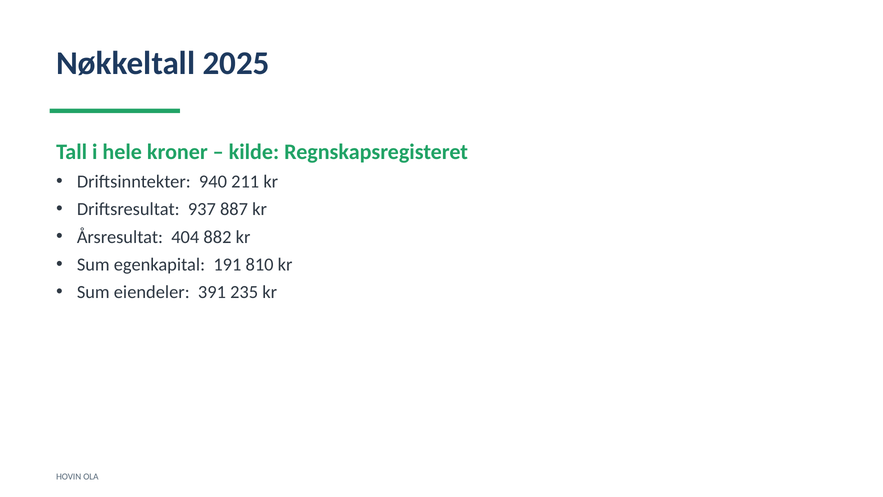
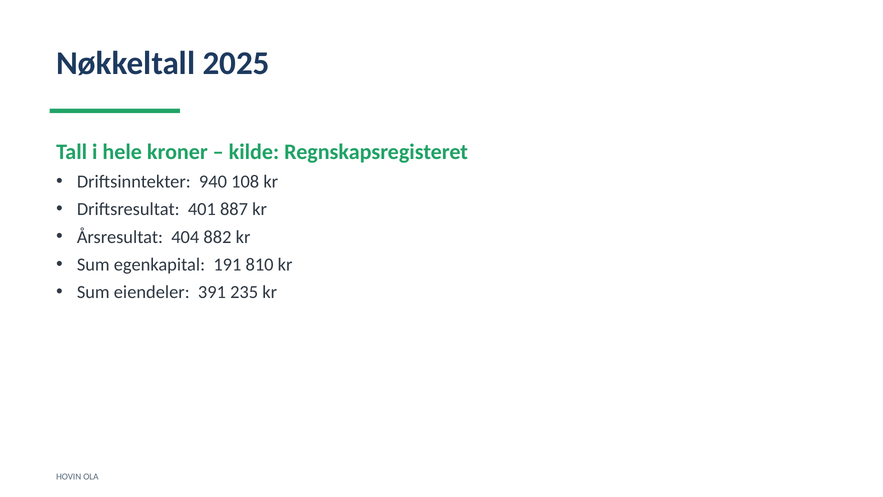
211: 211 -> 108
937: 937 -> 401
